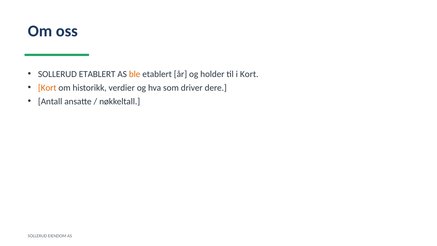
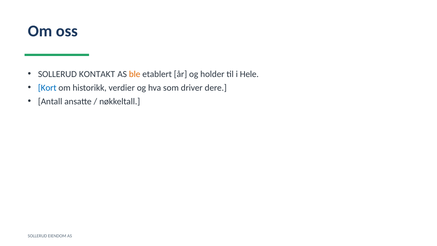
SOLLERUD ETABLERT: ETABLERT -> KONTAKT
i Kort: Kort -> Hele
Kort at (47, 88) colour: orange -> blue
